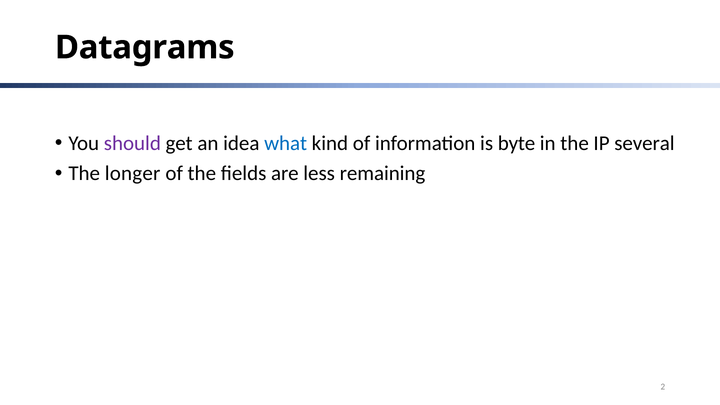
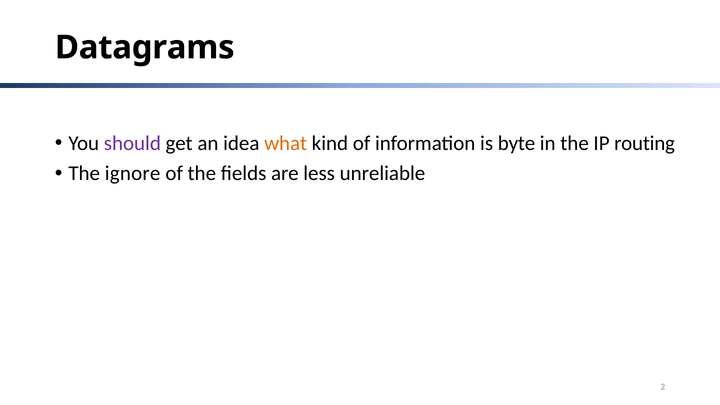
what colour: blue -> orange
several: several -> routing
longer: longer -> ignore
remaining: remaining -> unreliable
